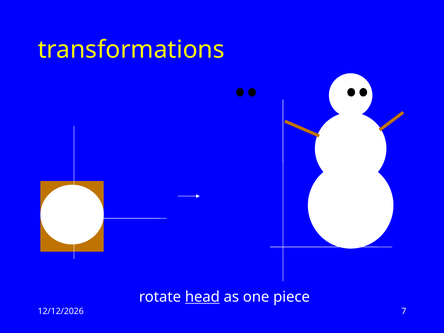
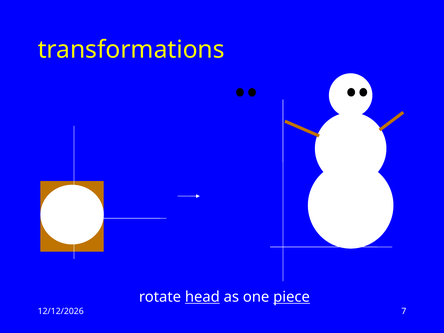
piece underline: none -> present
